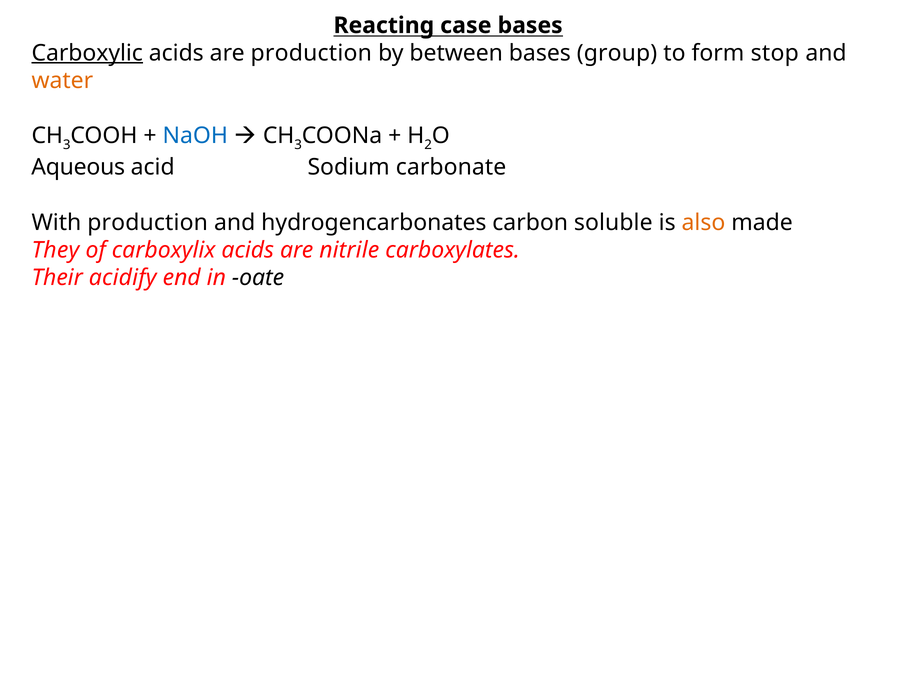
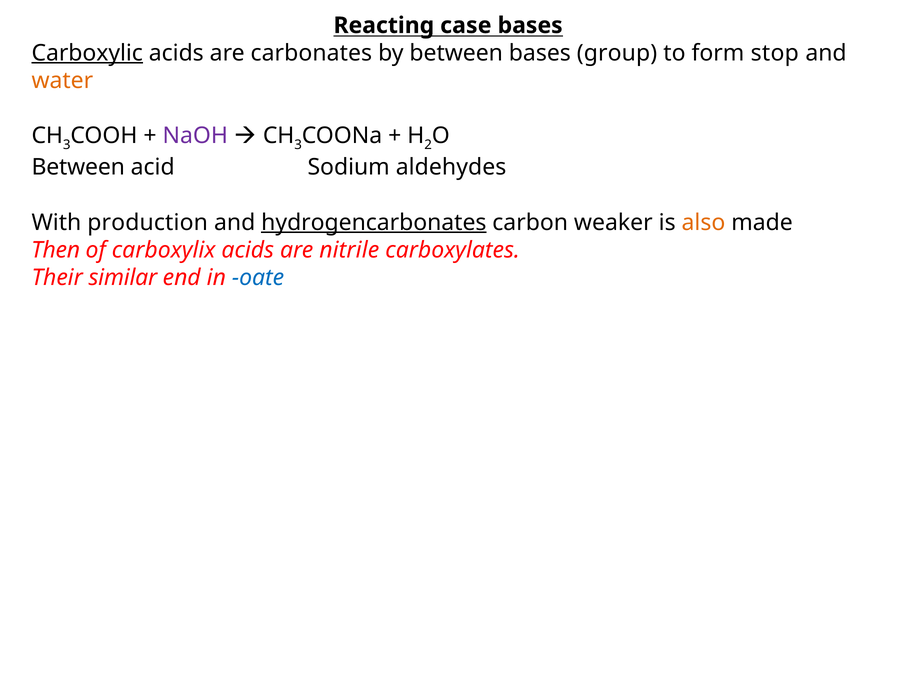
are production: production -> carbonates
NaOH colour: blue -> purple
Aqueous at (78, 167): Aqueous -> Between
carbonate: carbonate -> aldehydes
hydrogencarbonates underline: none -> present
soluble: soluble -> weaker
They: They -> Then
acidify: acidify -> similar
oate colour: black -> blue
